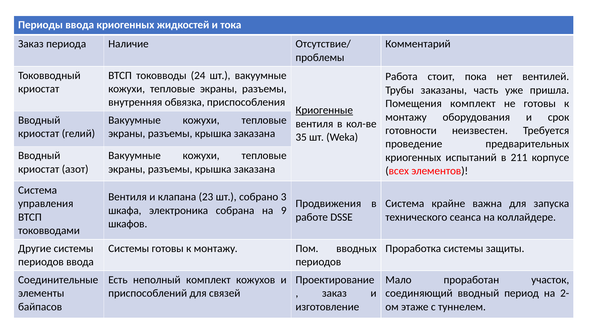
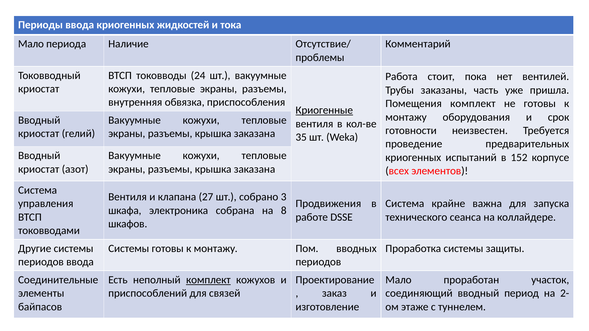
Заказ at (31, 44): Заказ -> Мало
211: 211 -> 152
23: 23 -> 27
9: 9 -> 8
комплект at (208, 280) underline: none -> present
